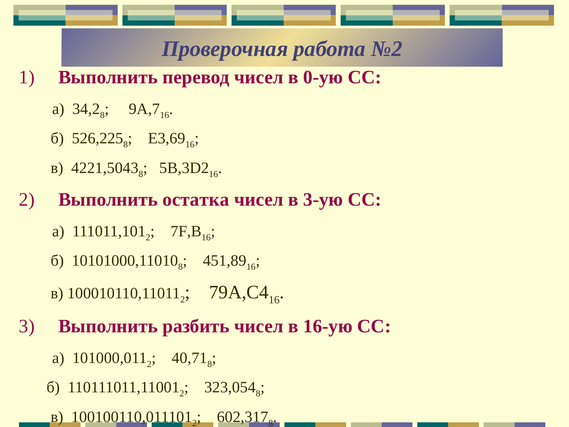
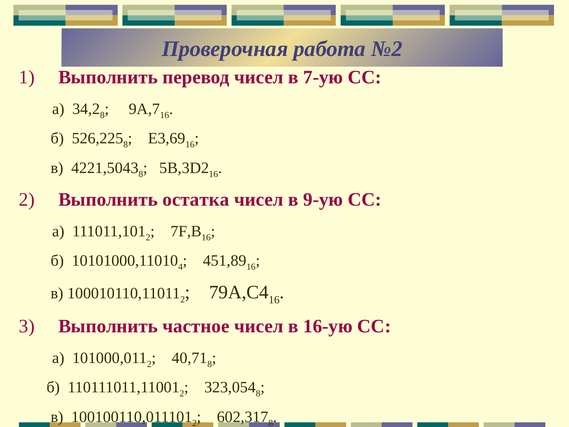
0-ую: 0-ую -> 7-ую
3-ую: 3-ую -> 9-ую
8 at (180, 267): 8 -> 4
разбить: разбить -> частное
